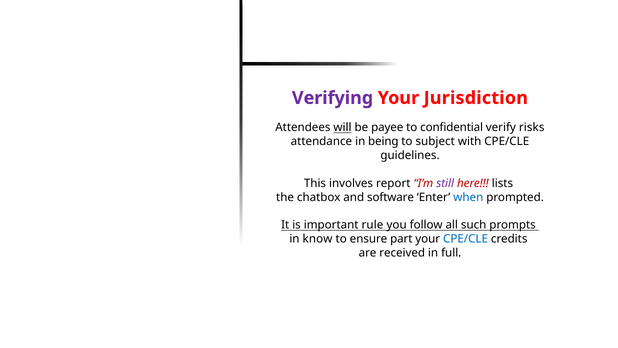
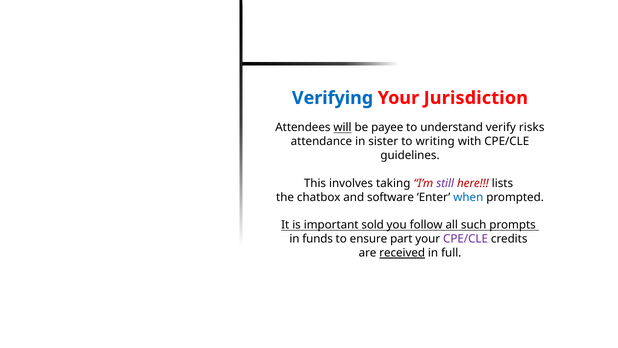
Verifying colour: purple -> blue
confidential: confidential -> understand
being: being -> sister
subject: subject -> writing
report: report -> taking
rule: rule -> sold
know: know -> funds
CPE/CLE at (466, 239) colour: blue -> purple
received underline: none -> present
